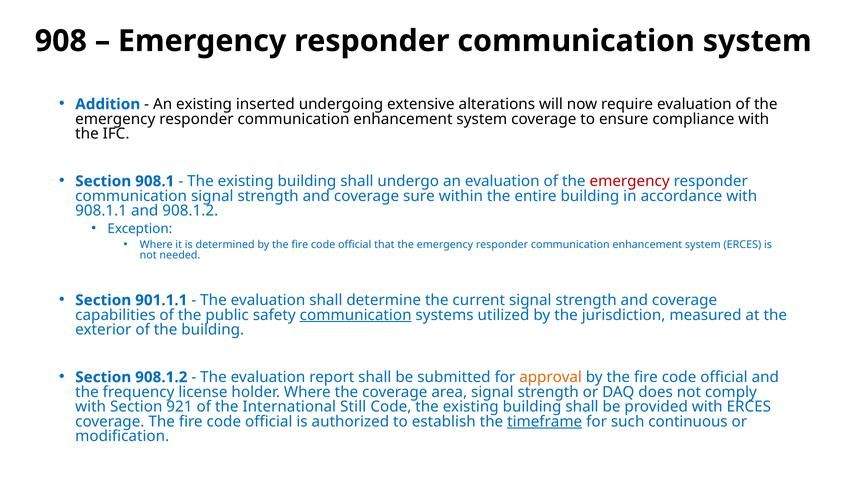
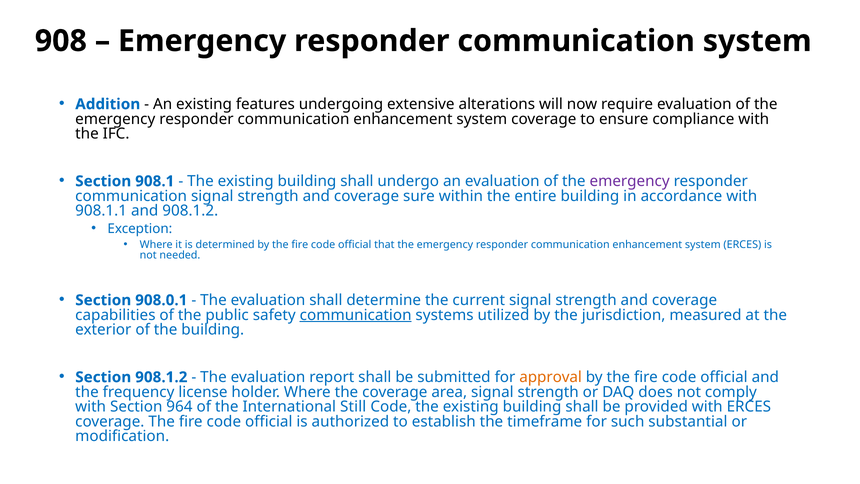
inserted: inserted -> features
emergency at (630, 181) colour: red -> purple
901.1.1: 901.1.1 -> 908.0.1
921: 921 -> 964
timeframe underline: present -> none
continuous: continuous -> substantial
